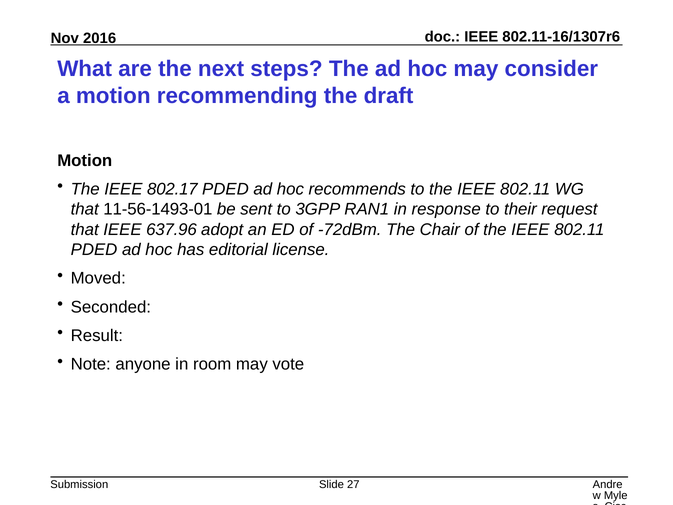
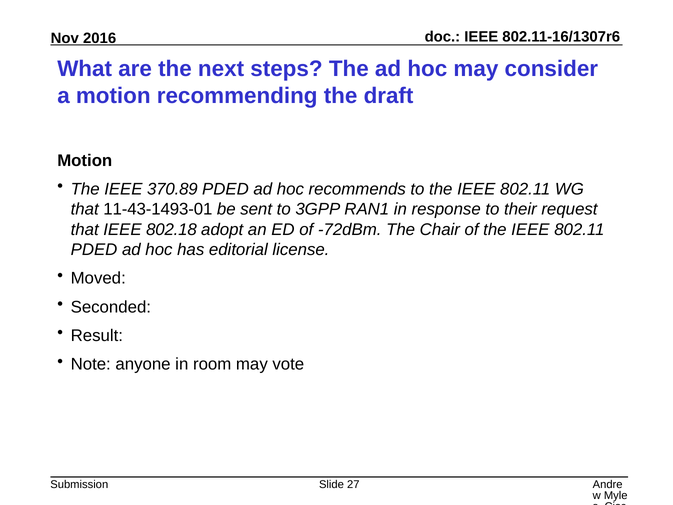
802.17: 802.17 -> 370.89
11-56-1493-01: 11-56-1493-01 -> 11-43-1493-01
637.96: 637.96 -> 802.18
